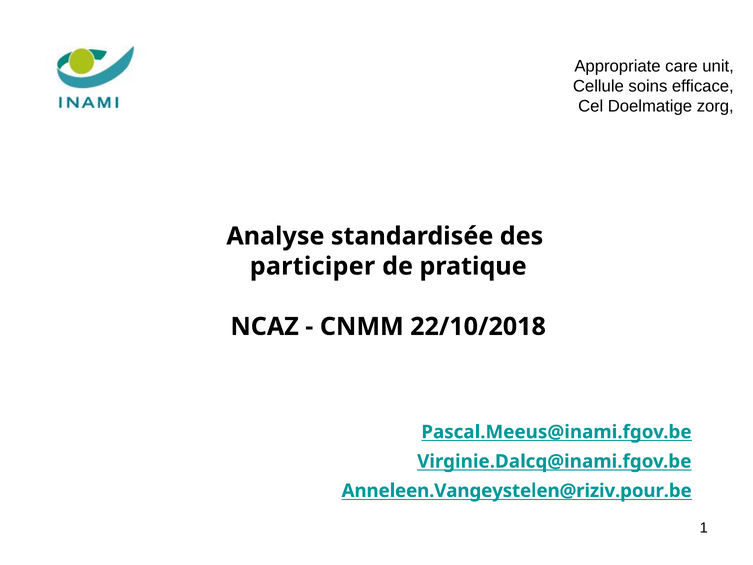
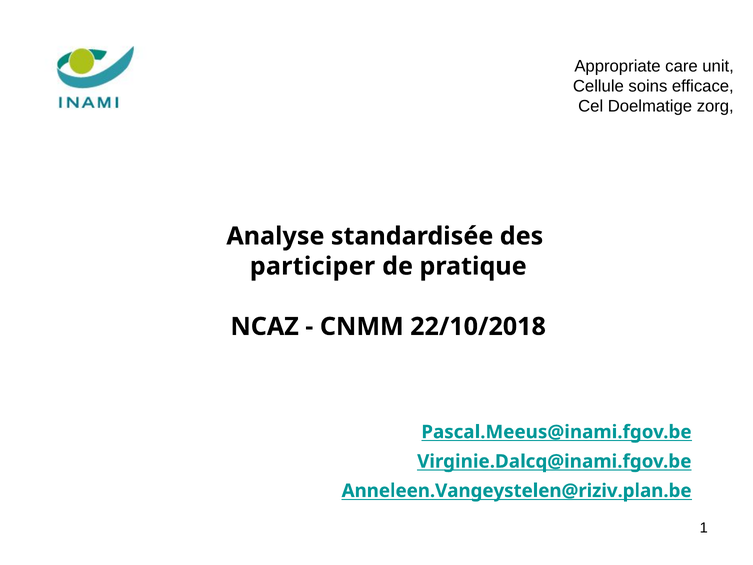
Anneleen.Vangeystelen@riziv.pour.be: Anneleen.Vangeystelen@riziv.pour.be -> Anneleen.Vangeystelen@riziv.plan.be
